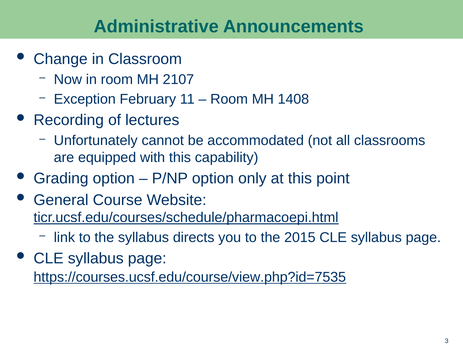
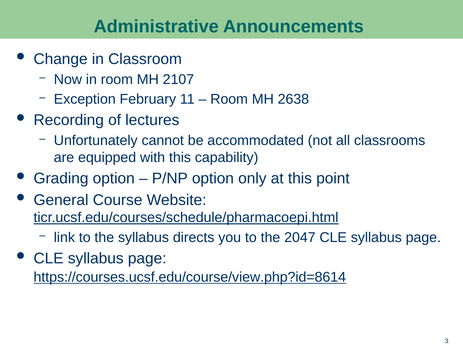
1408: 1408 -> 2638
2015: 2015 -> 2047
https://courses.ucsf.edu/course/view.php?id=7535: https://courses.ucsf.edu/course/view.php?id=7535 -> https://courses.ucsf.edu/course/view.php?id=8614
